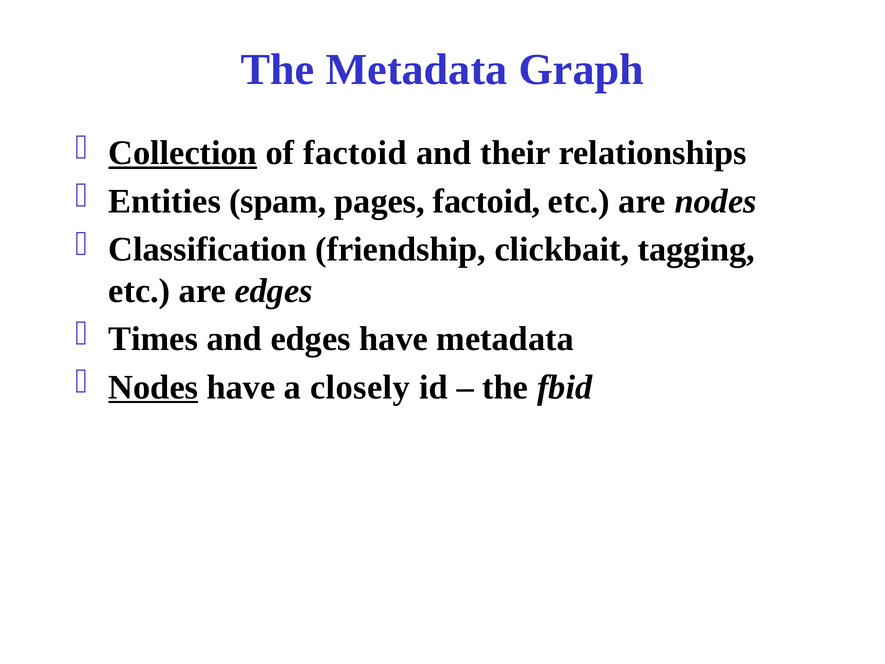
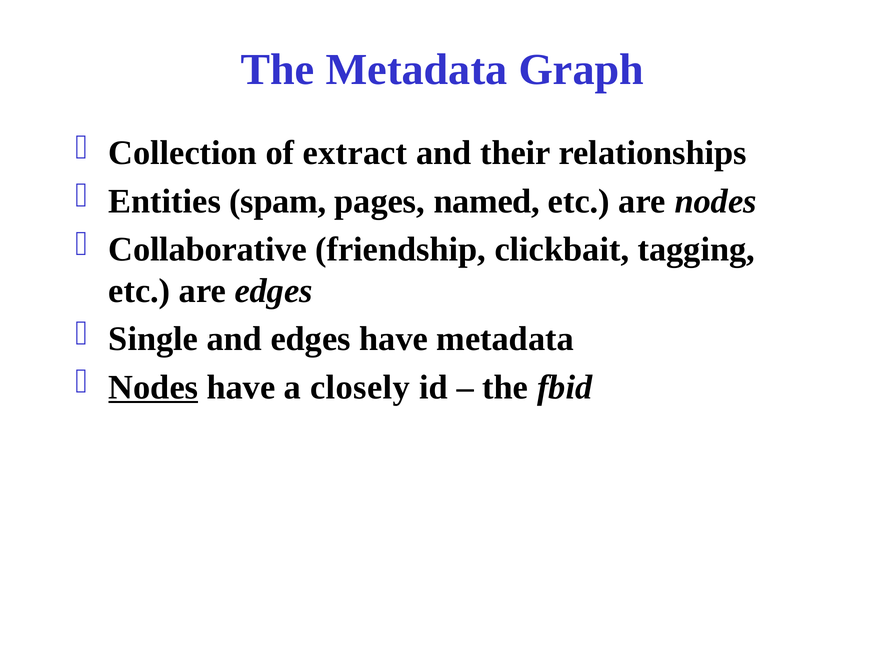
Collection underline: present -> none
of factoid: factoid -> extract
pages factoid: factoid -> named
Classification: Classification -> Collaborative
Times: Times -> Single
